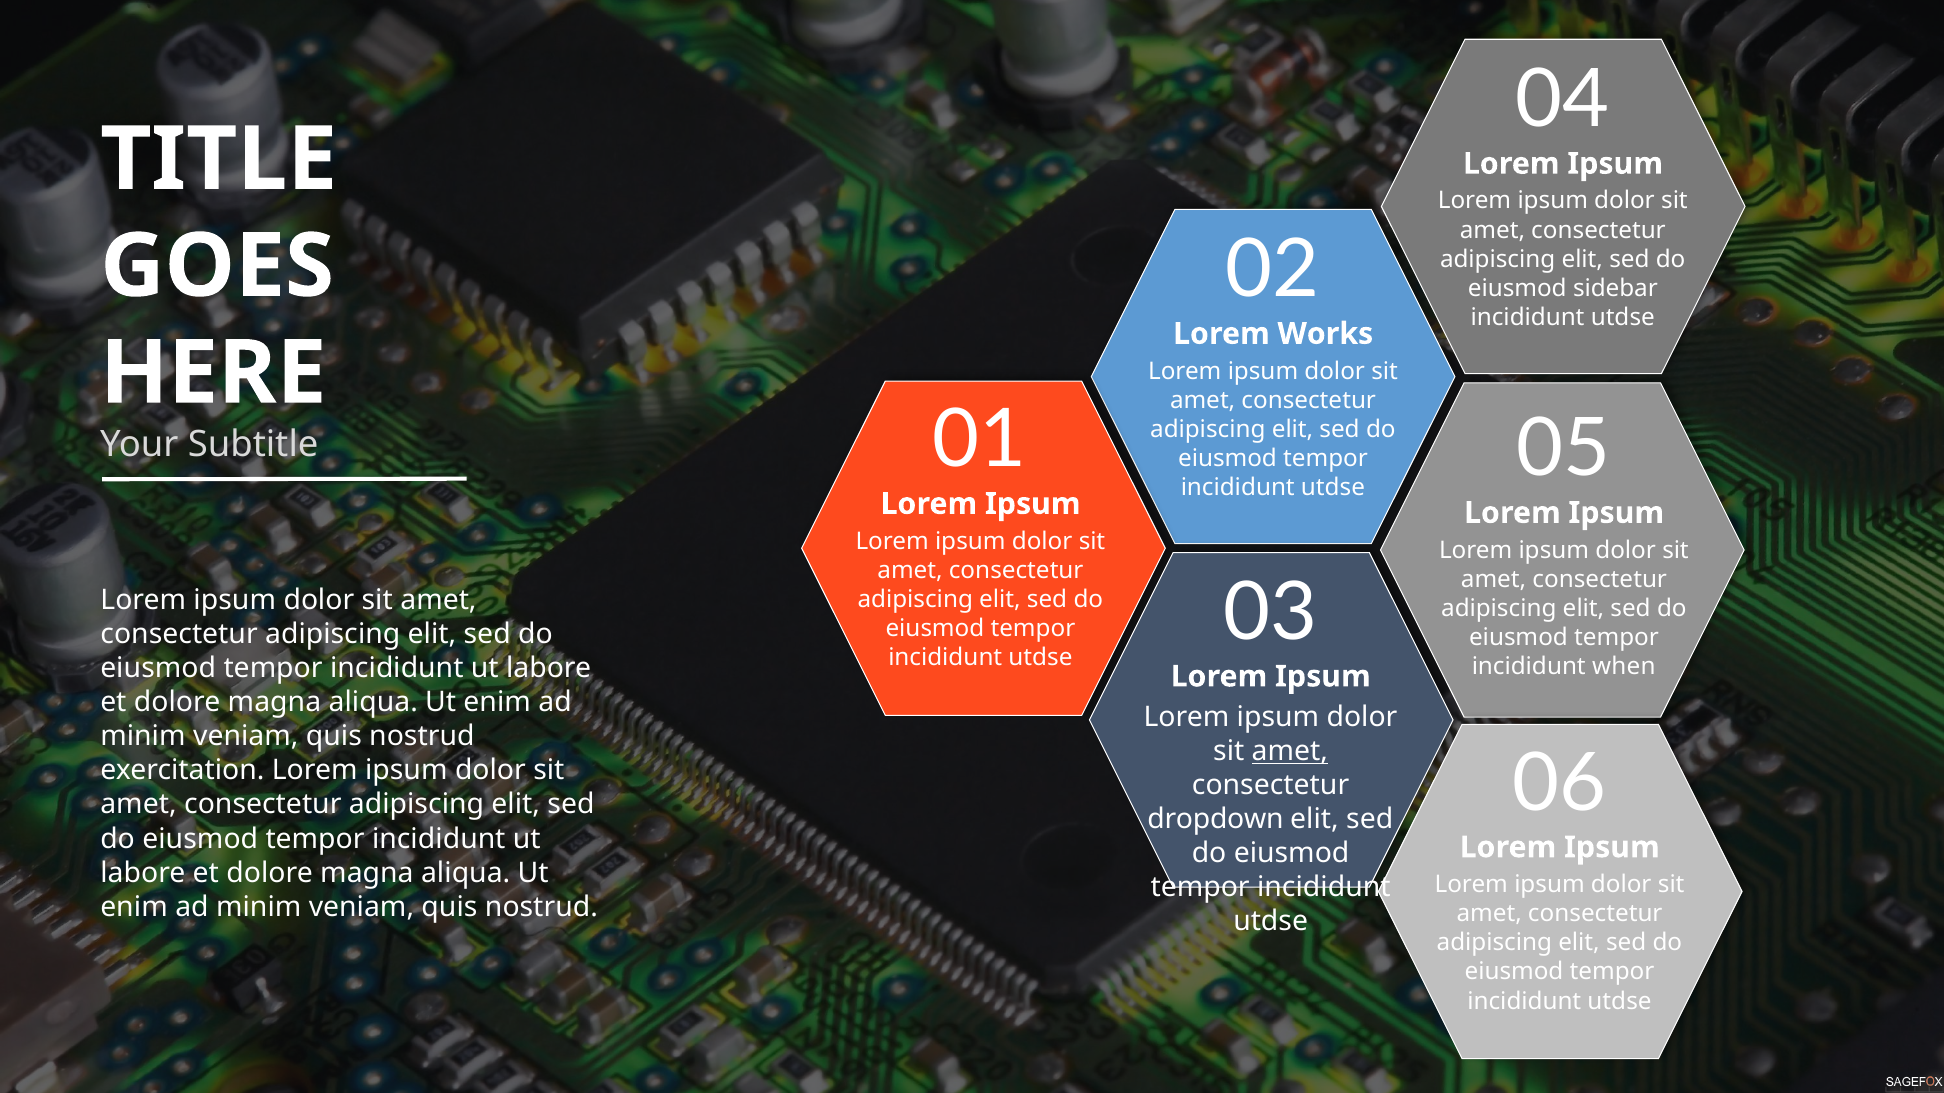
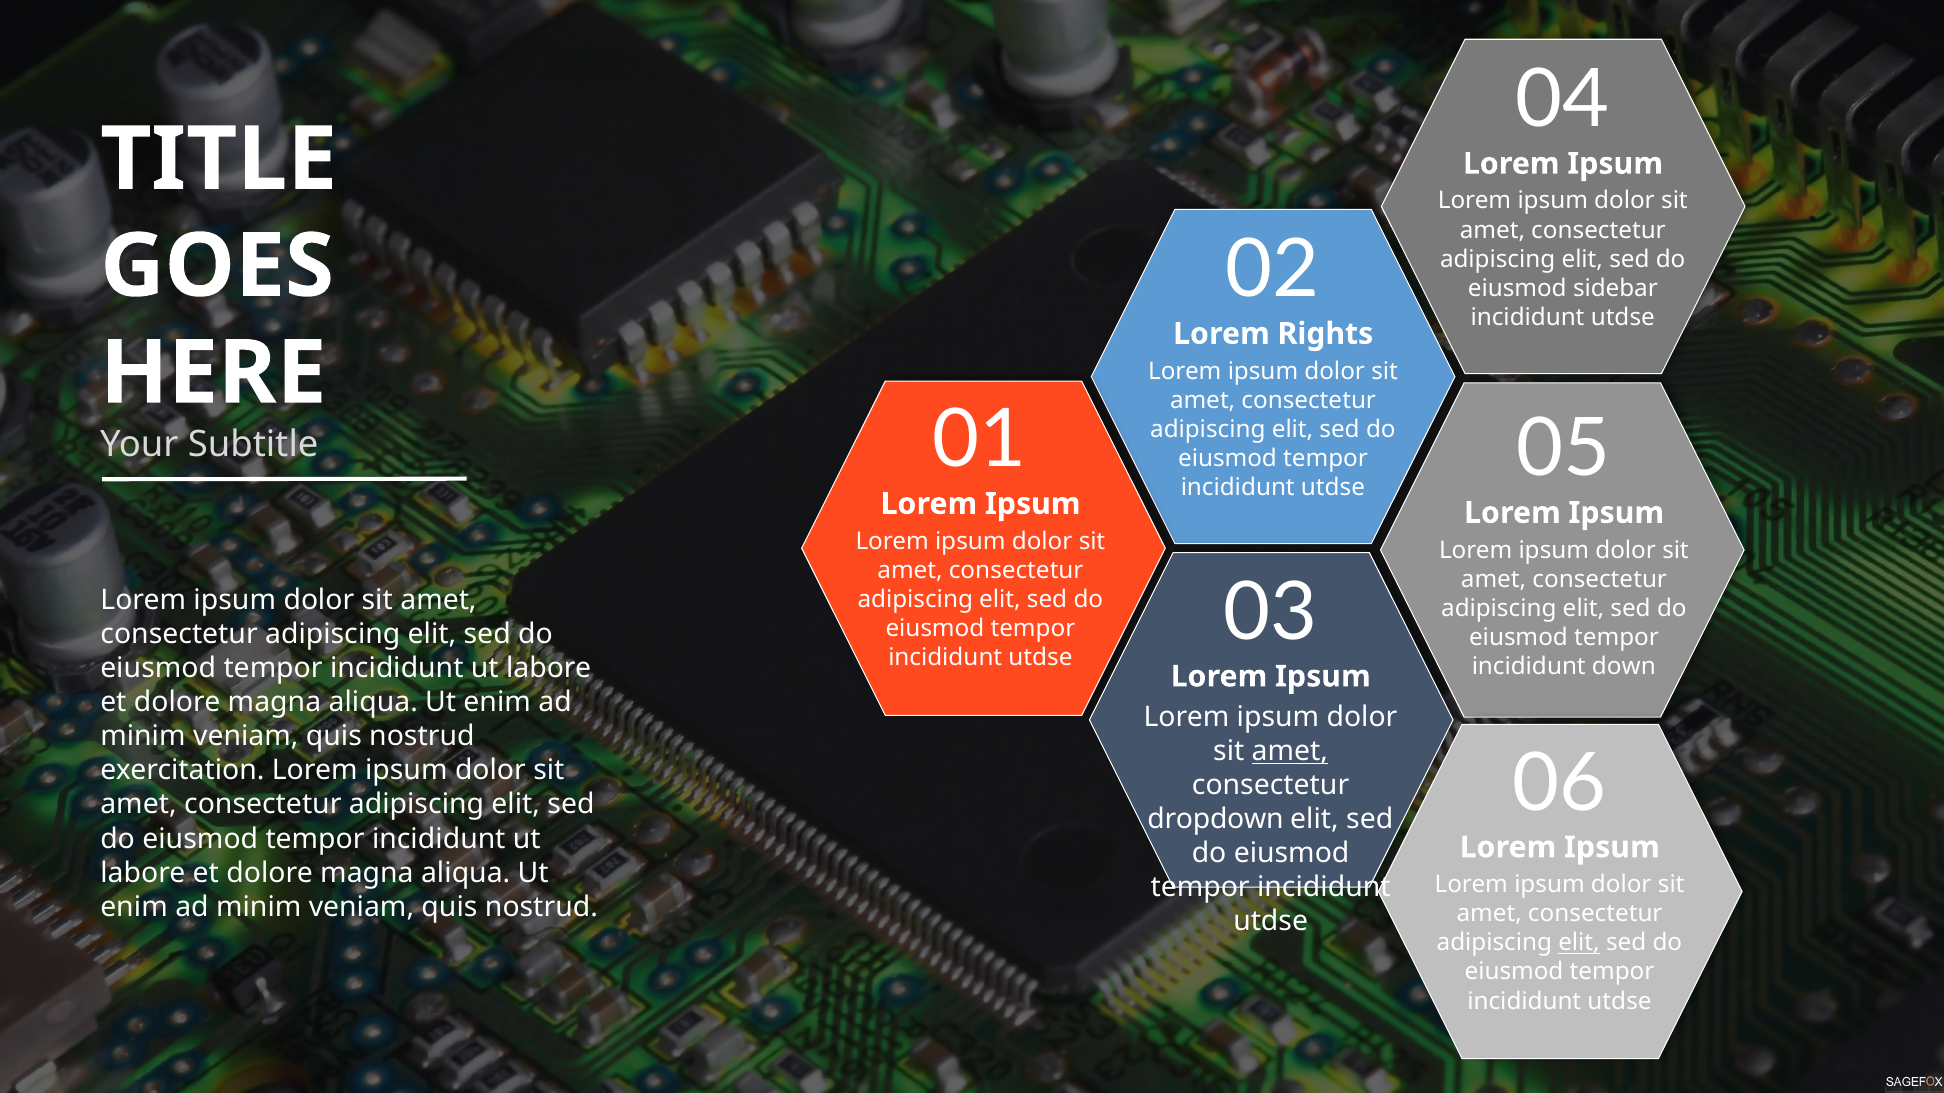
Works: Works -> Rights
when: when -> down
elit at (1579, 943) underline: none -> present
